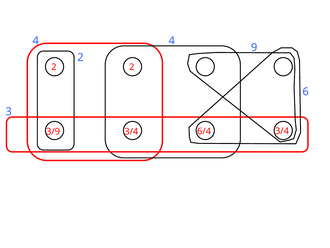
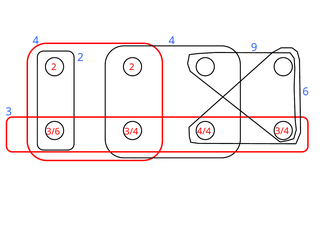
3/9: 3/9 -> 3/6
6/4: 6/4 -> 4/4
